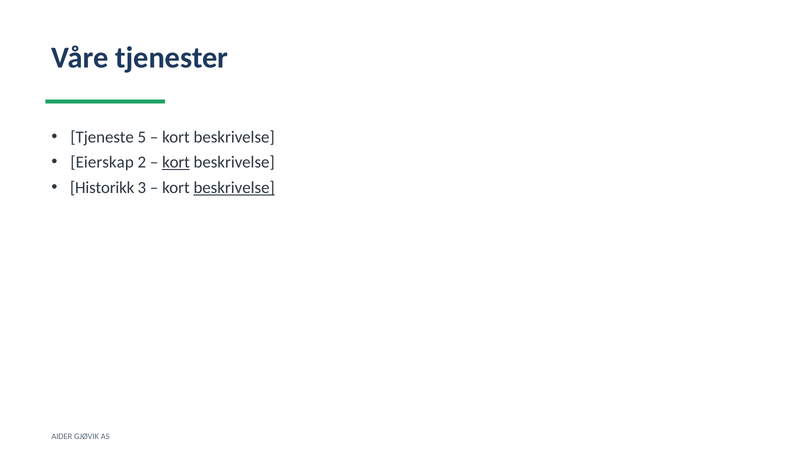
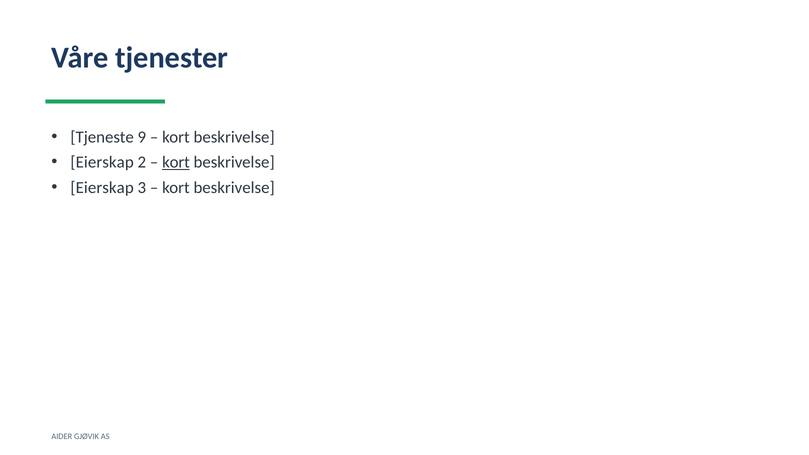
5: 5 -> 9
Historikk at (102, 188): Historikk -> Eierskap
beskrivelse at (234, 188) underline: present -> none
